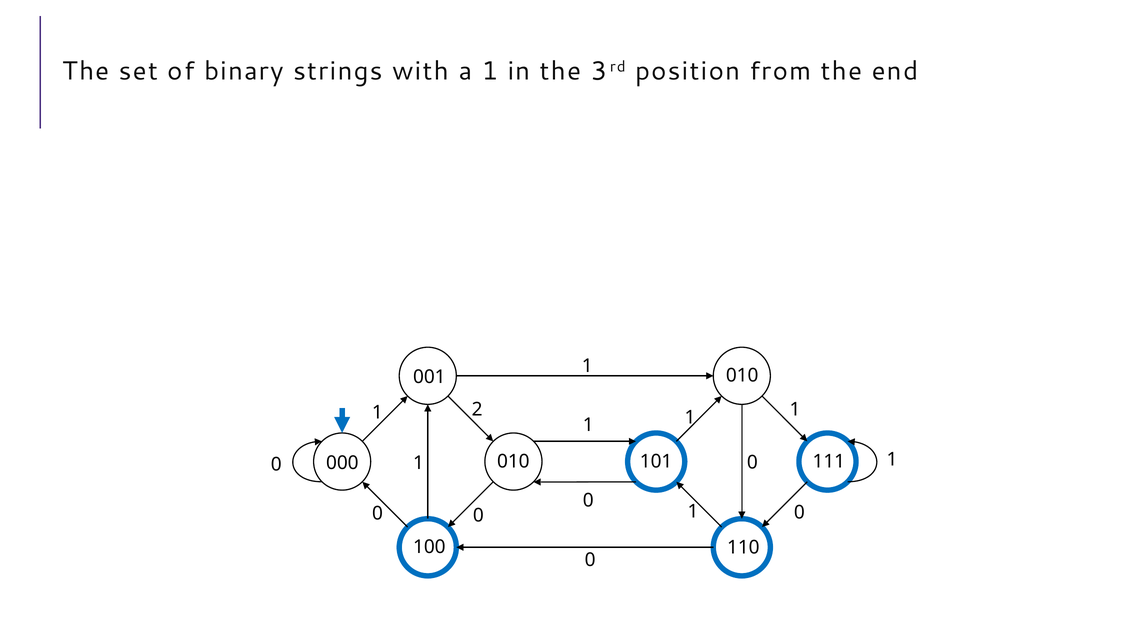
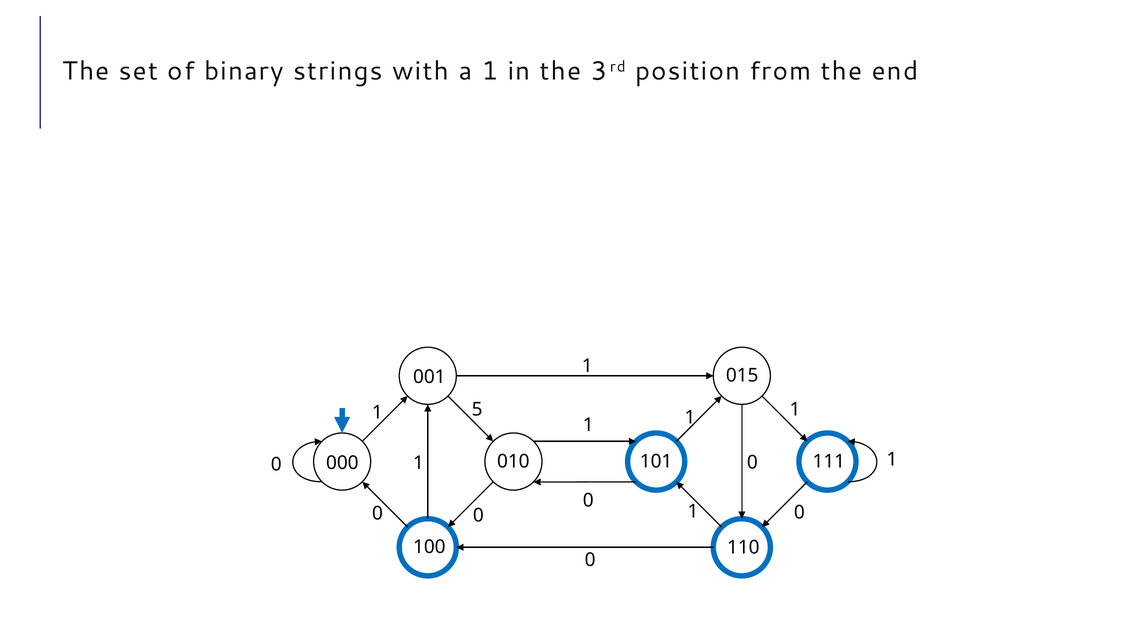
001 010: 010 -> 015
2: 2 -> 5
